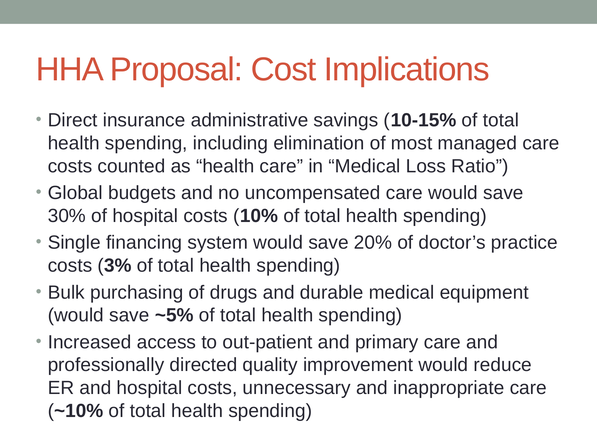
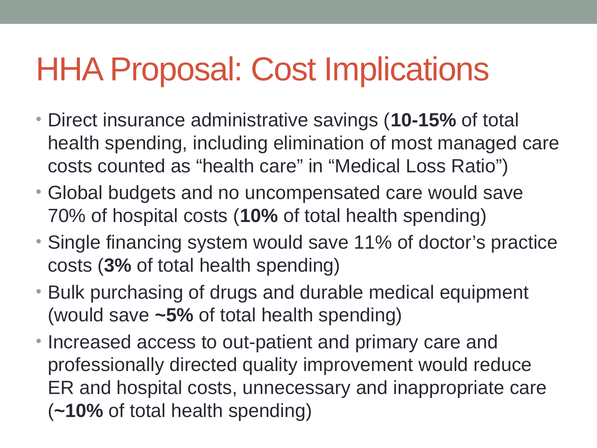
30%: 30% -> 70%
20%: 20% -> 11%
